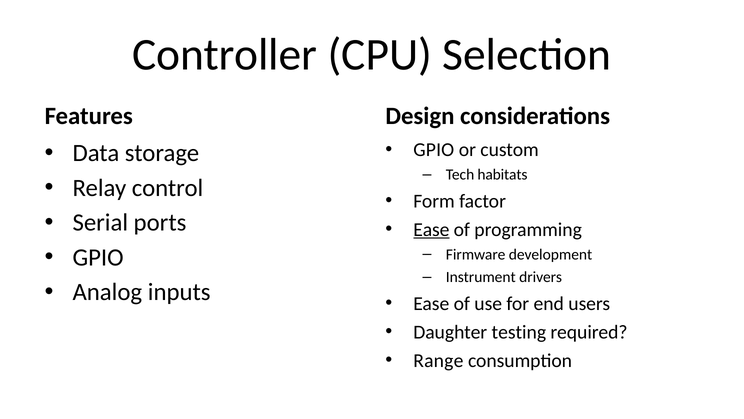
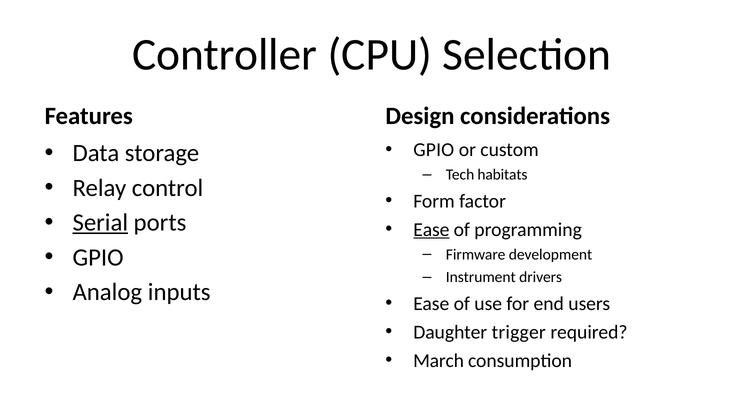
Serial underline: none -> present
testing: testing -> trigger
Range: Range -> March
